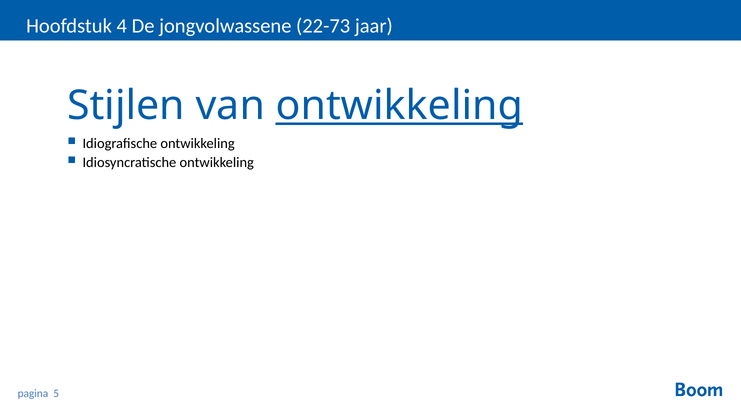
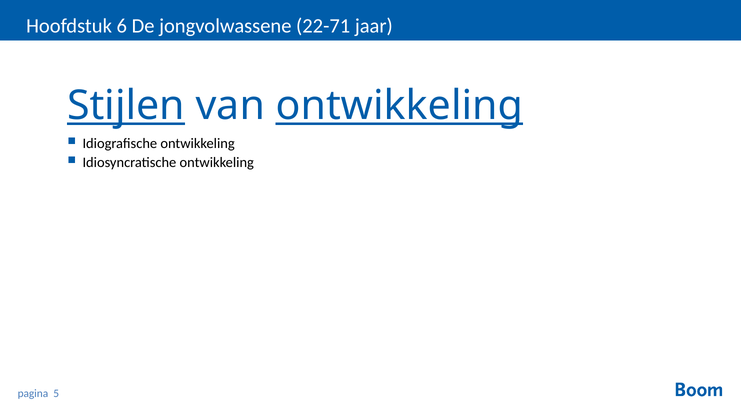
4: 4 -> 6
22-73: 22-73 -> 22-71
Stijlen underline: none -> present
